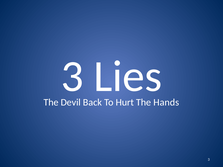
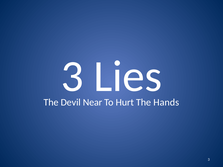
Back: Back -> Near
